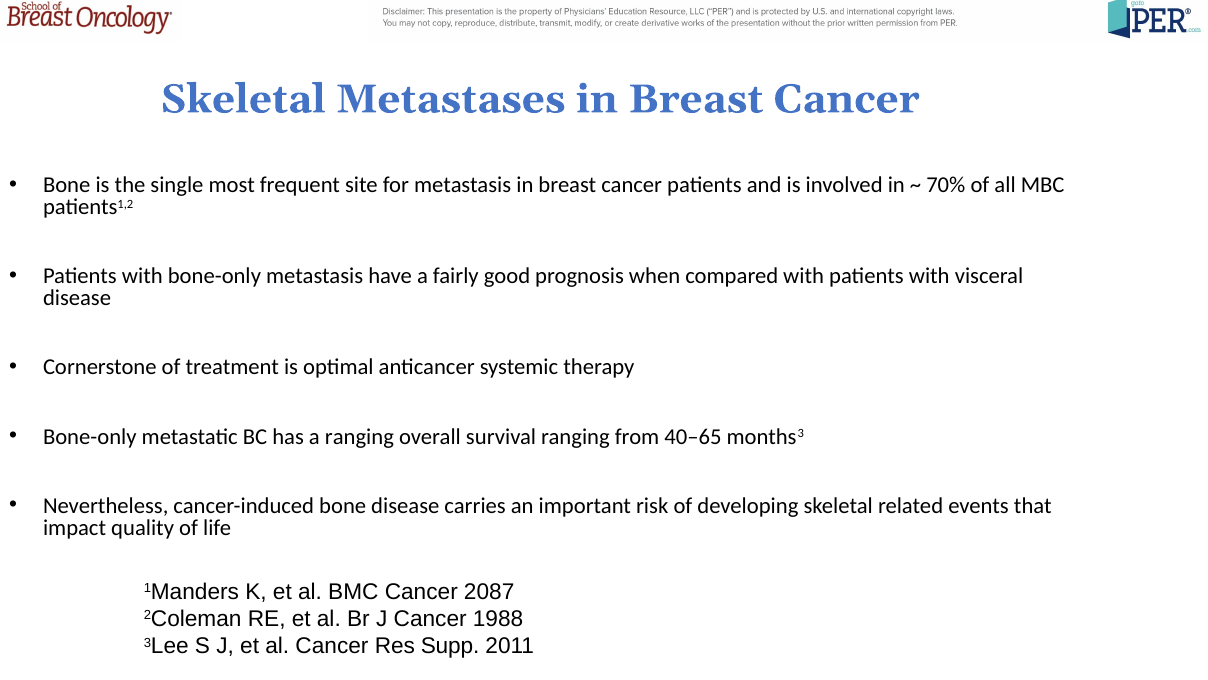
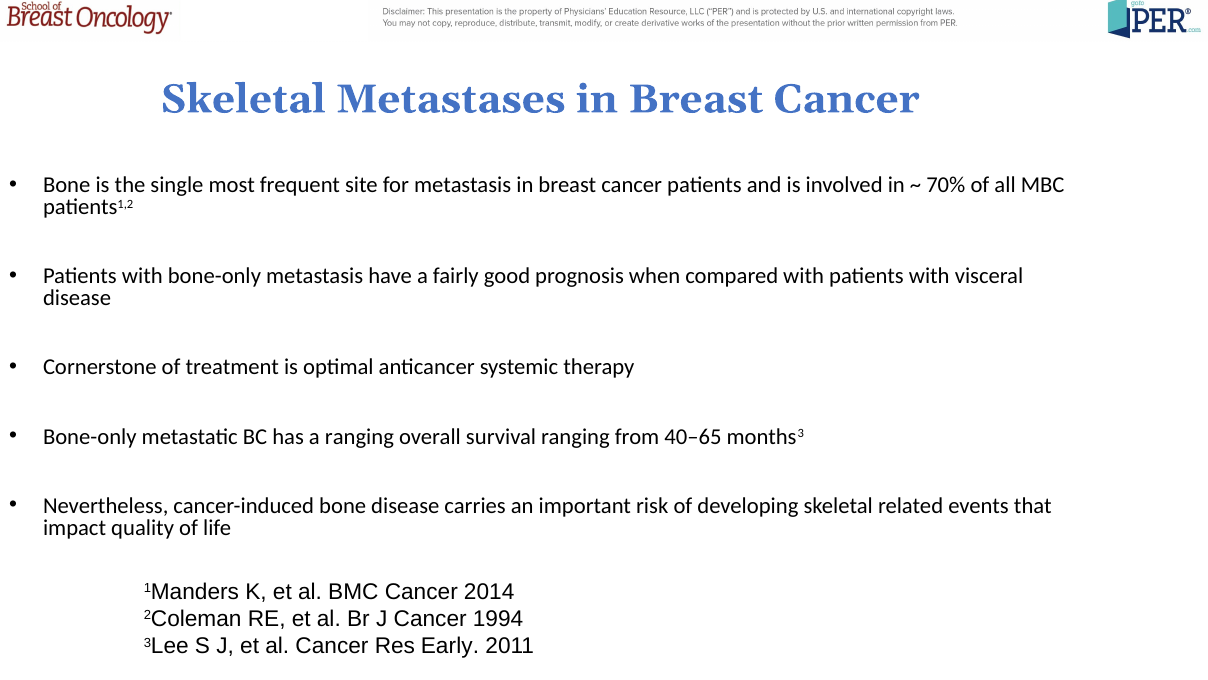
2087: 2087 -> 2014
1988: 1988 -> 1994
Supp: Supp -> Early
